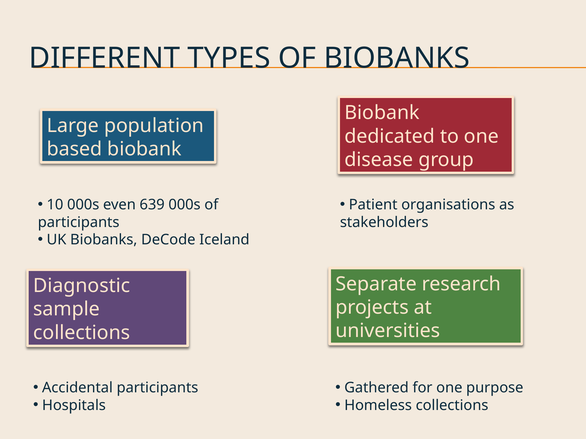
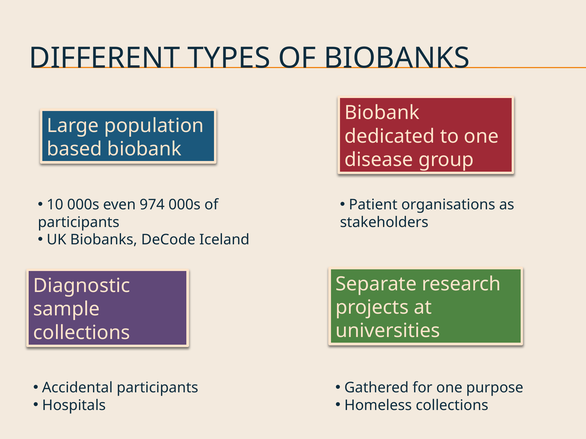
639: 639 -> 974
